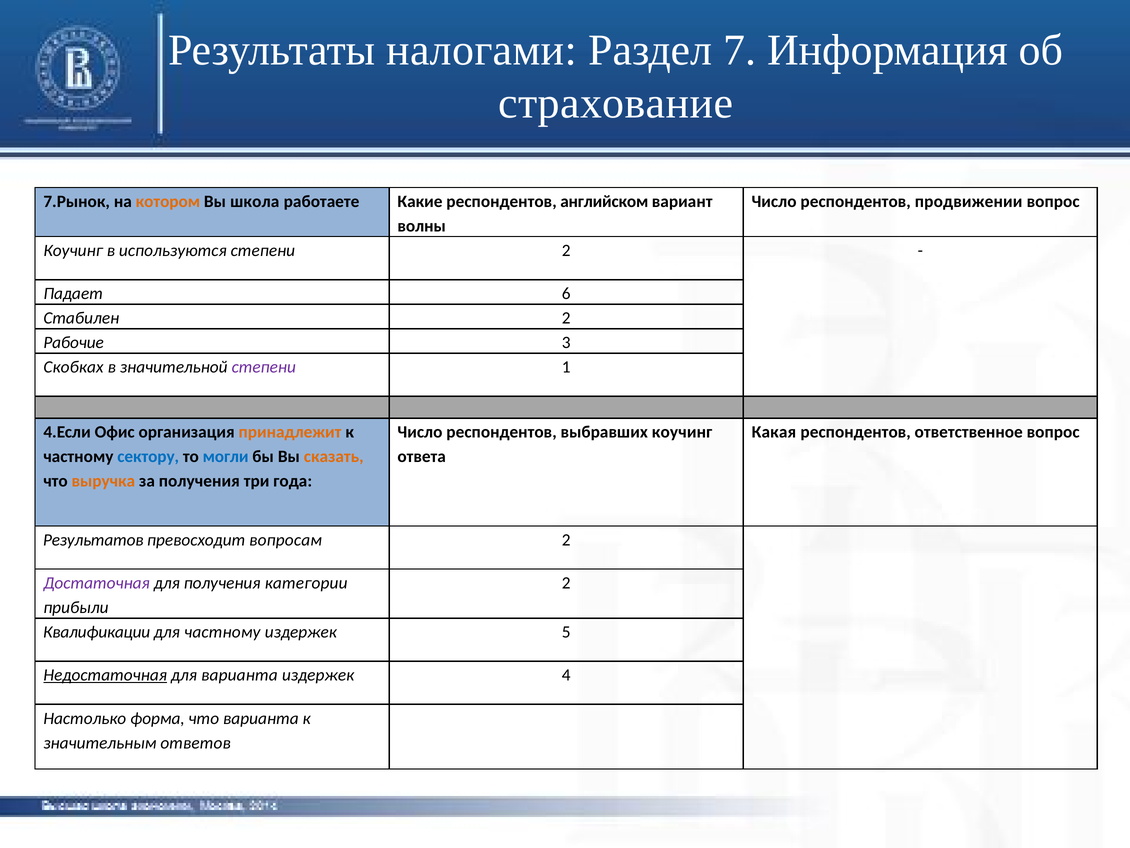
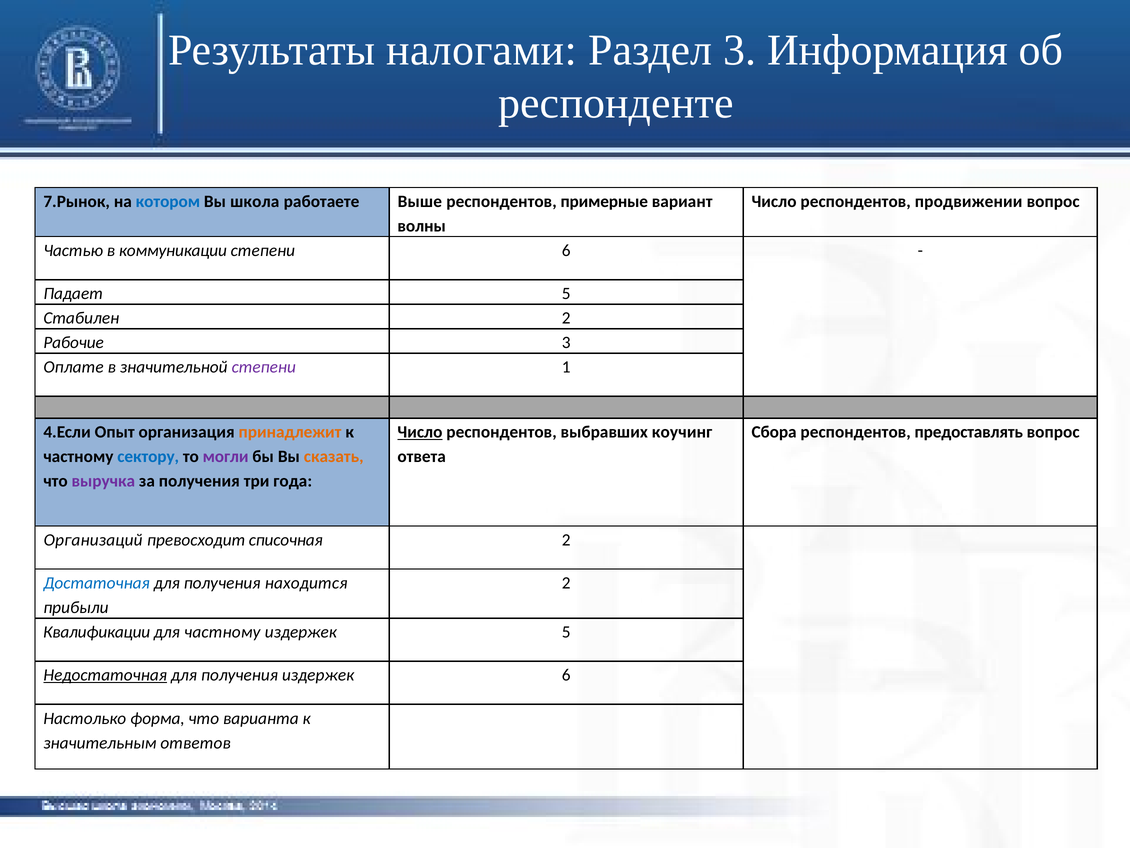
Раздел 7: 7 -> 3
страхование: страхование -> респонденте
котором colour: orange -> blue
Какие: Какие -> Выше
английском: английском -> примерные
Коучинг at (73, 250): Коучинг -> Частью
используются: используются -> коммуникации
степени 2: 2 -> 6
Падает 6: 6 -> 5
Скобках: Скобках -> Оплате
Офис: Офис -> Опыт
Число at (420, 432) underline: none -> present
Какая: Какая -> Сбора
ответственное: ответственное -> предоставлять
могли colour: blue -> purple
выручка colour: orange -> purple
Результатов: Результатов -> Организаций
вопросам: вопросам -> списочная
Достаточная colour: purple -> blue
категории: категории -> находится
варианта at (239, 675): варианта -> получения
издержек 4: 4 -> 6
